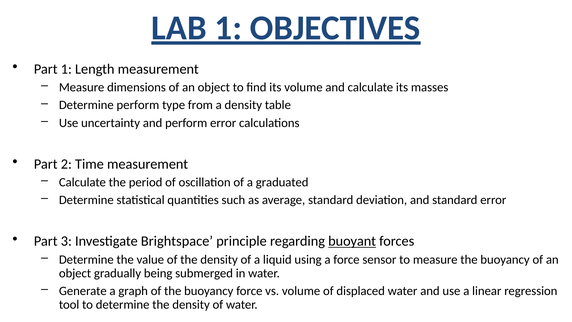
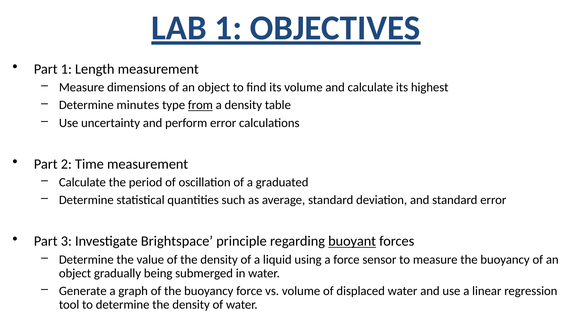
masses: masses -> highest
Determine perform: perform -> minutes
from underline: none -> present
